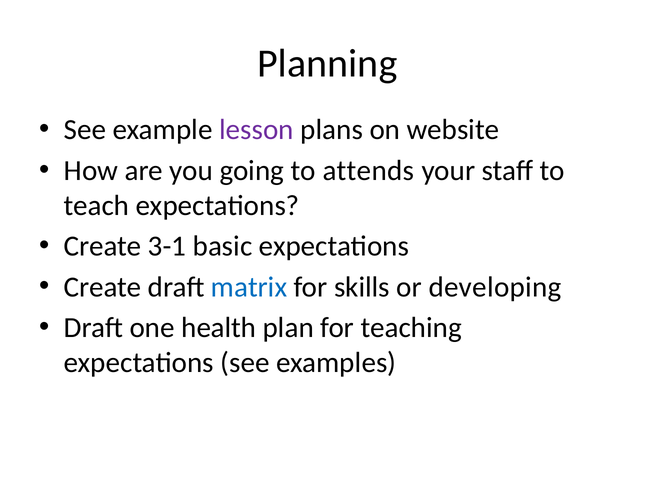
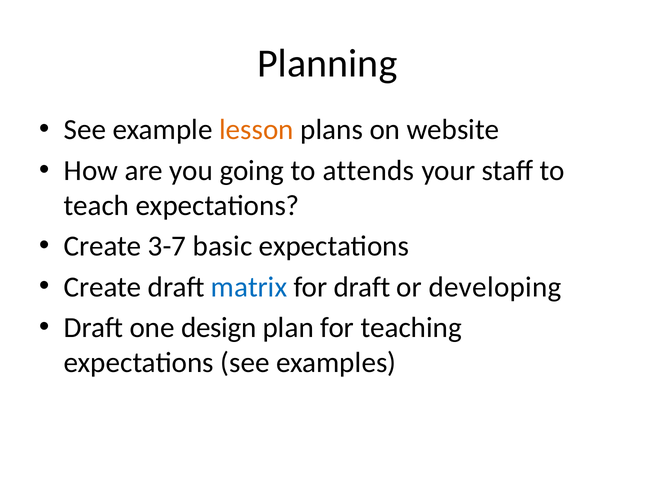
lesson colour: purple -> orange
3-1: 3-1 -> 3-7
for skills: skills -> draft
health: health -> design
